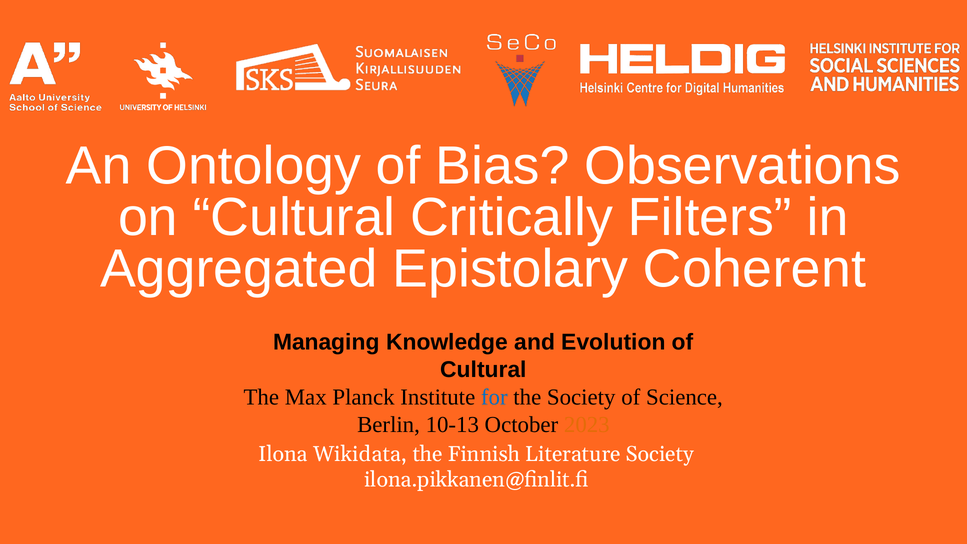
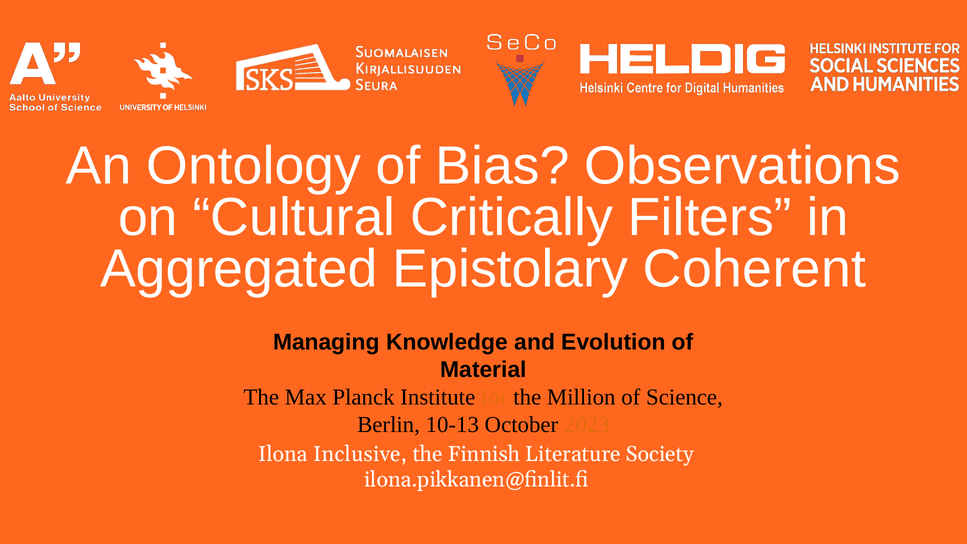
Cultural at (483, 370): Cultural -> Material
for colour: blue -> orange
the Society: Society -> Million
Wikidata: Wikidata -> Inclusive
